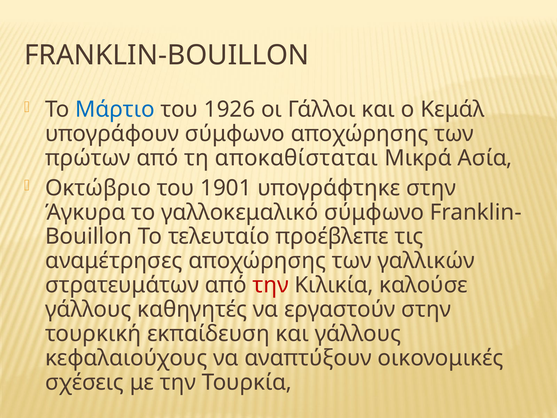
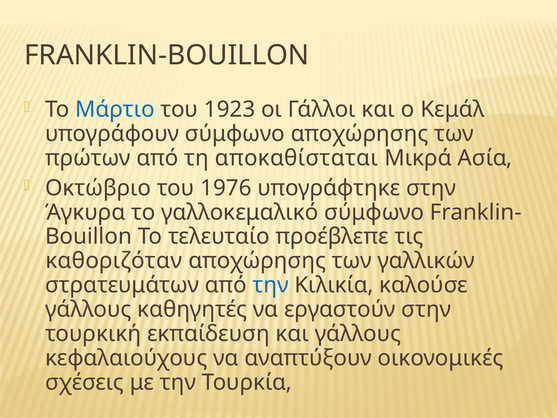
1926: 1926 -> 1923
1901: 1901 -> 1976
αναμέτρησες: αναμέτρησες -> καθοριζόταν
την at (271, 285) colour: red -> blue
